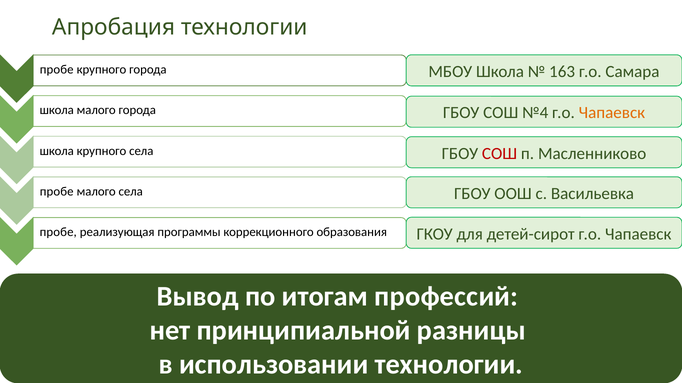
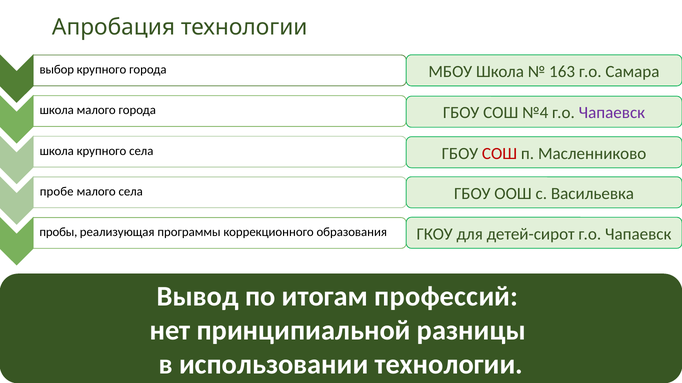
пробе at (57, 70): пробе -> выбор
Чапаевск at (612, 113) colour: orange -> purple
пробе at (58, 233): пробе -> пробы
